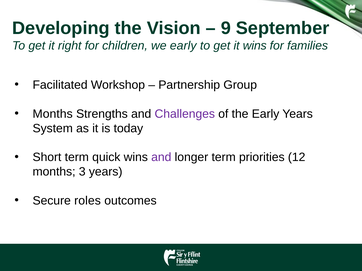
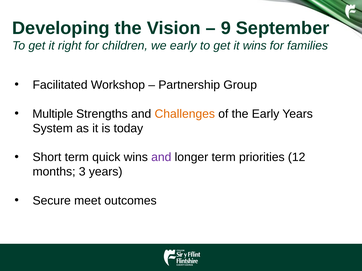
Months at (53, 114): Months -> Multiple
Challenges colour: purple -> orange
roles: roles -> meet
